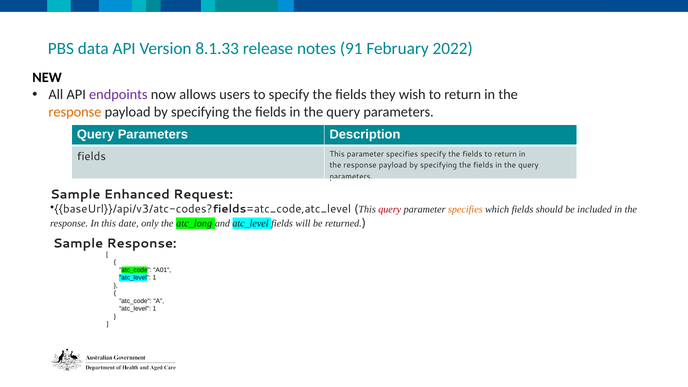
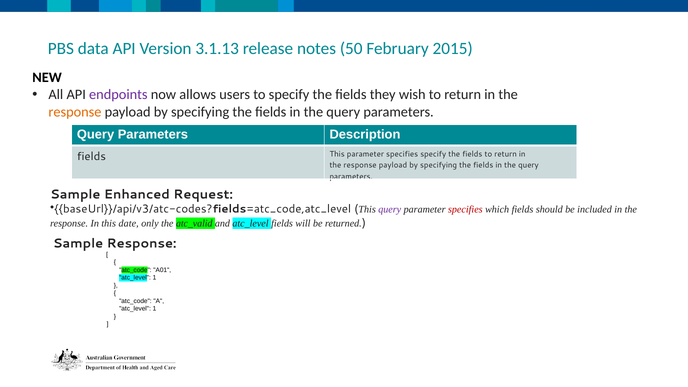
8.1.33: 8.1.33 -> 3.1.13
91: 91 -> 50
2022: 2022 -> 2015
query at (390, 210) colour: red -> purple
specifies at (465, 210) colour: orange -> red
atc_long: atc_long -> atc_valid
